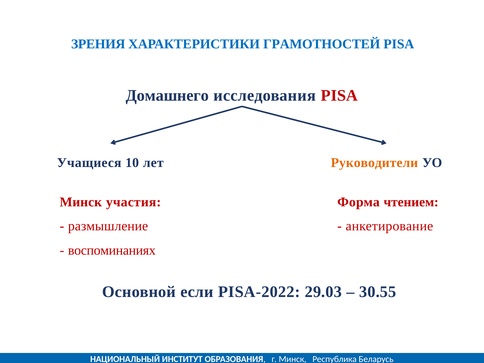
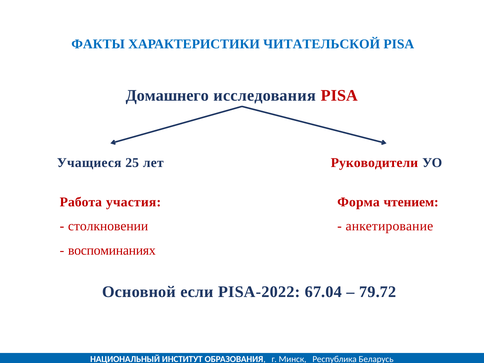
ЗРЕНИЯ: ЗРЕНИЯ -> ФАКТЫ
ГРАМОТНОСТЕЙ: ГРАМОТНОСТЕЙ -> ЧИТАТЕЛЬСКОЙ
10: 10 -> 25
Руководители colour: orange -> red
Минск at (81, 202): Минск -> Работа
размышление: размышление -> столкновении
29.03: 29.03 -> 67.04
30.55: 30.55 -> 79.72
